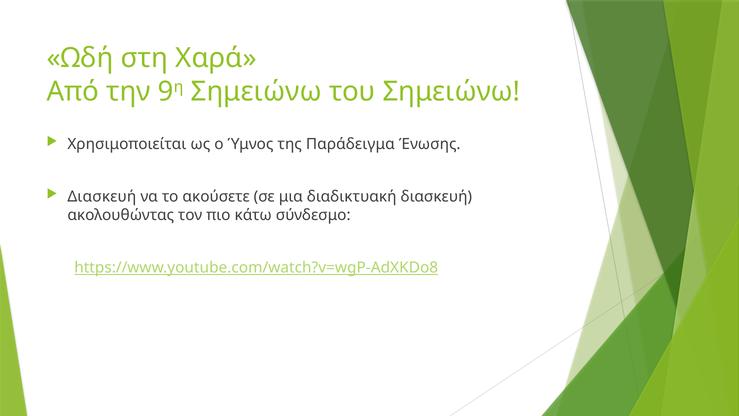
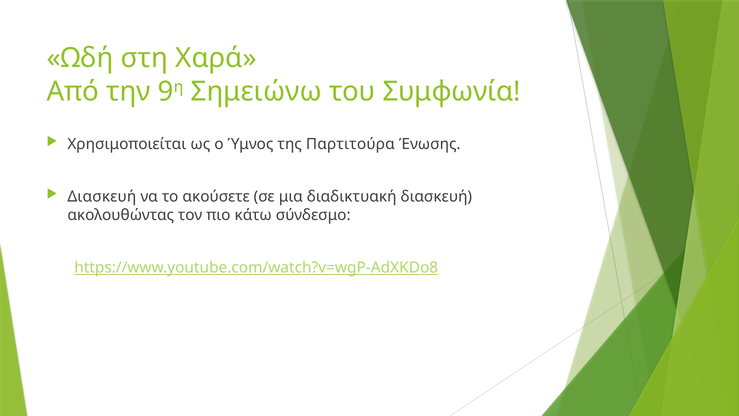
του Σημειώνω: Σημειώνω -> Συμφωνία
Παράδειγμα: Παράδειγμα -> Παρτιτούρα
